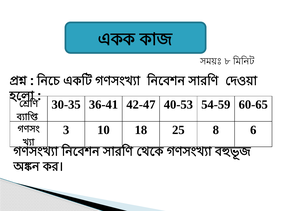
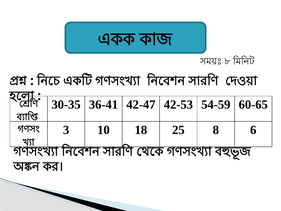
40-53: 40-53 -> 42-53
